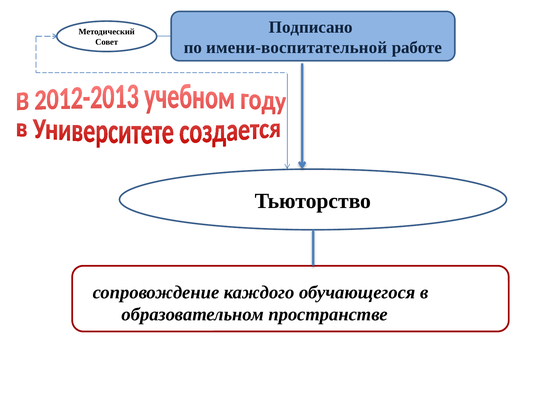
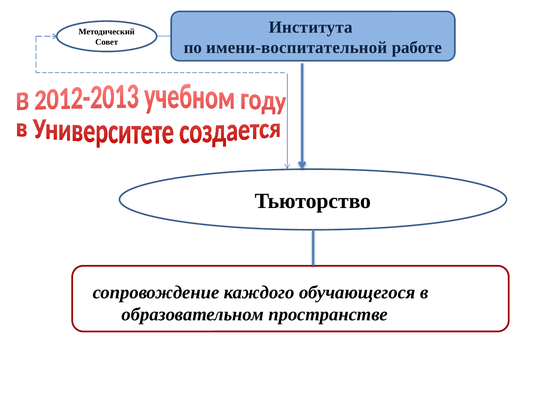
Подписано: Подписано -> Института
